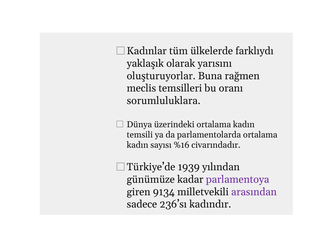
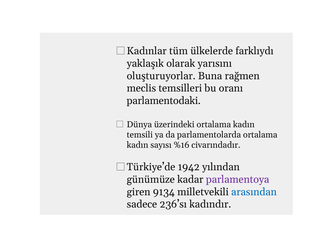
sorumluluklara: sorumluluklara -> parlamentodaki
1939: 1939 -> 1942
arasından colour: purple -> blue
